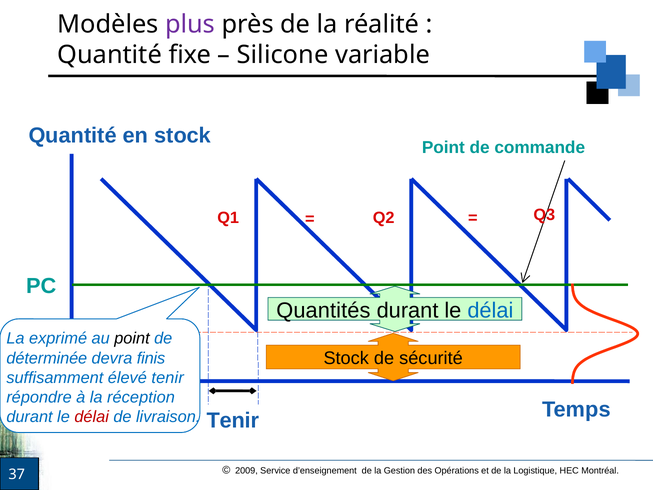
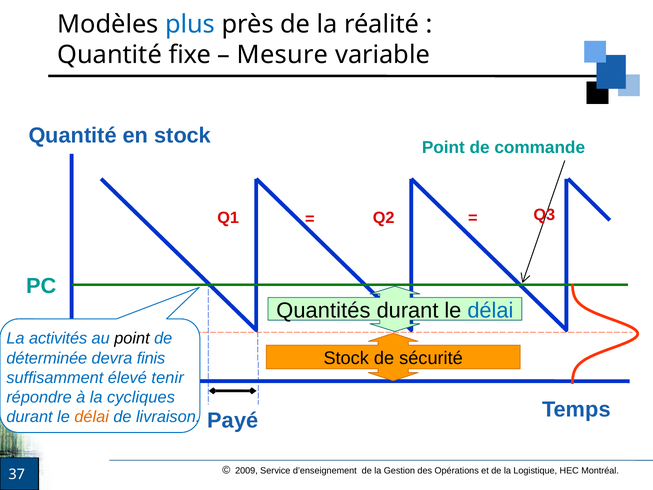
plus colour: purple -> blue
Silicone: Silicone -> Mesure
exprimé: exprimé -> activités
réception: réception -> cycliques
délai at (92, 417) colour: red -> orange
Tenir at (233, 420): Tenir -> Payé
